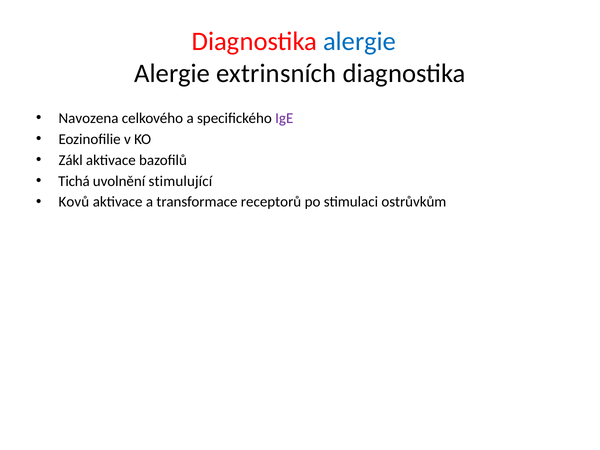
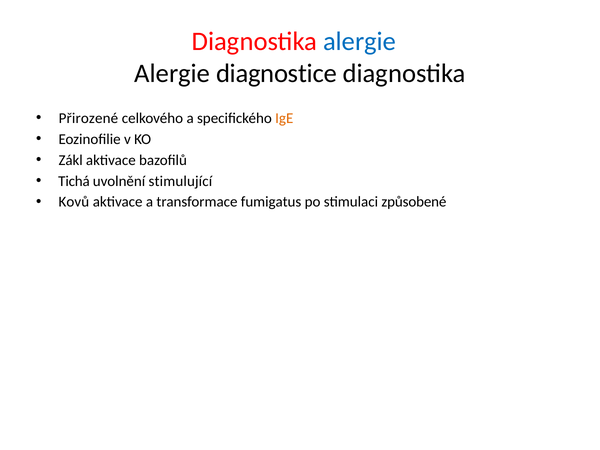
extrinsních: extrinsních -> diagnostice
Navozena: Navozena -> Přirozené
IgE colour: purple -> orange
receptorů: receptorů -> fumigatus
ostrůvkům: ostrůvkům -> způsobené
